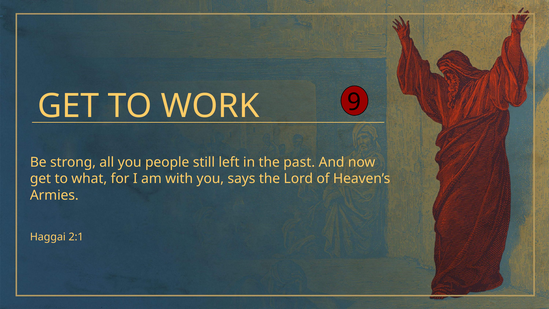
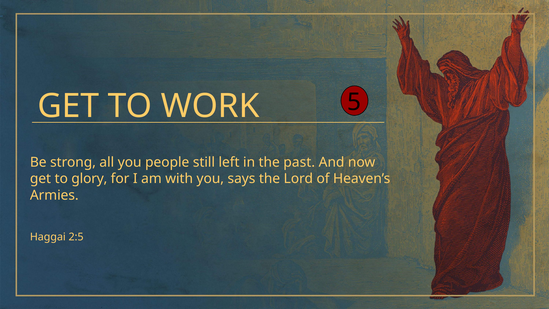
9: 9 -> 5
what: what -> glory
2:1: 2:1 -> 2:5
